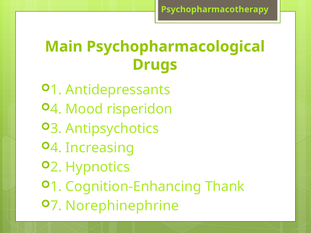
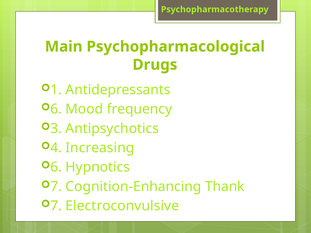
4 at (56, 109): 4 -> 6
risperidon: risperidon -> frequency
2 at (56, 167): 2 -> 6
1 at (56, 187): 1 -> 7
Norephinephrine: Norephinephrine -> Electroconvulsive
